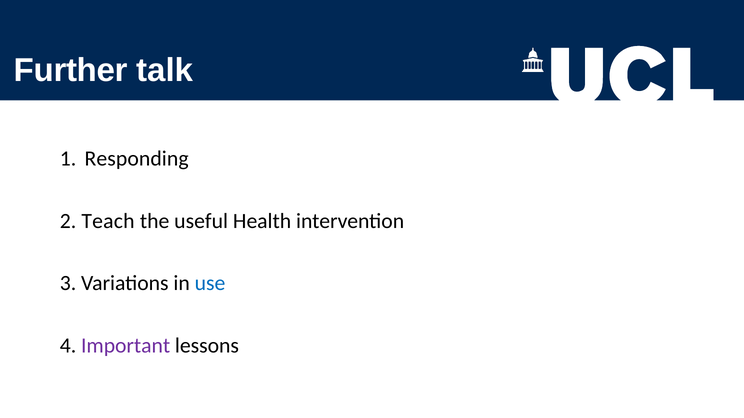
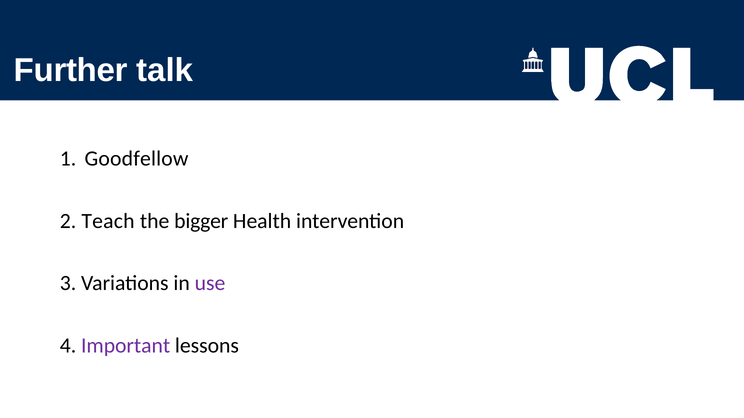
Responding: Responding -> Goodfellow
useful: useful -> bigger
use colour: blue -> purple
